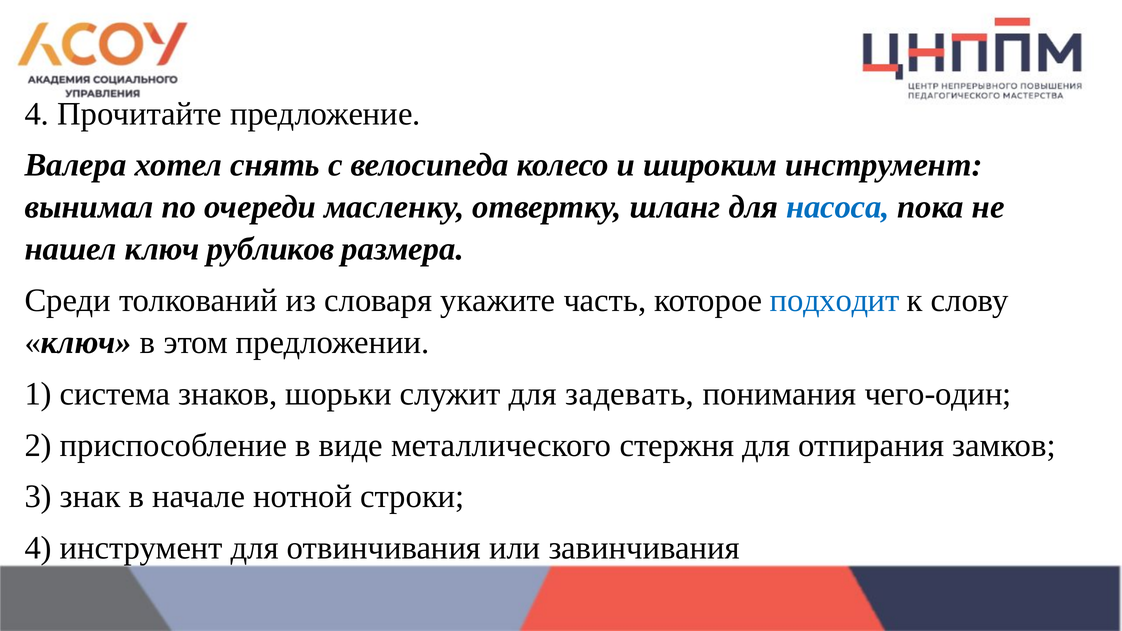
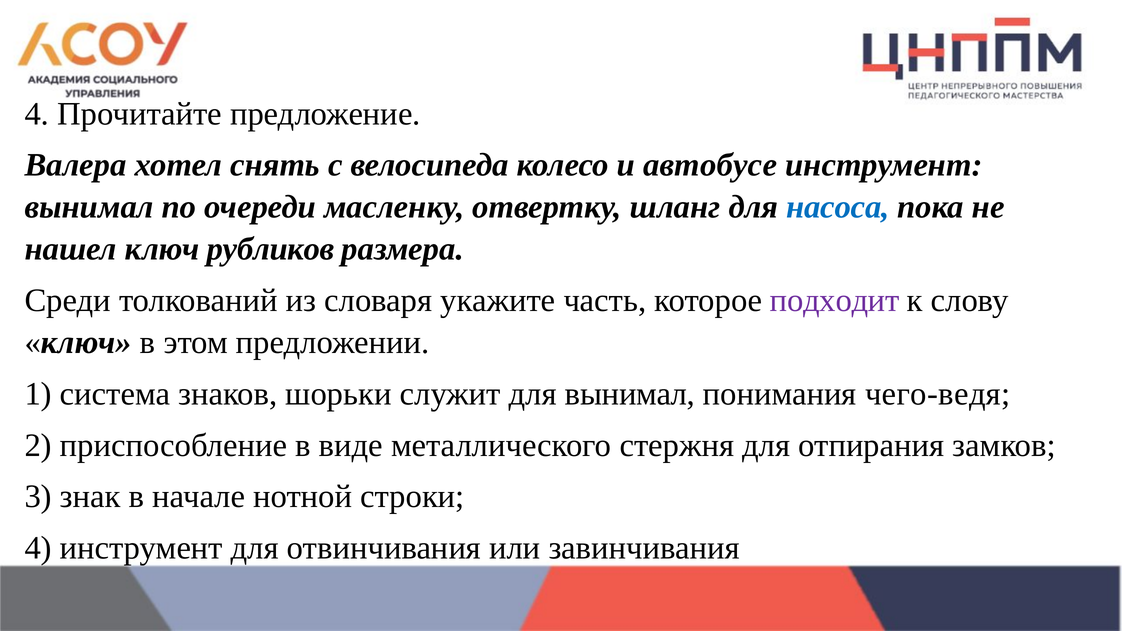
широким: широким -> автобусе
подходит colour: blue -> purple
для задевать: задевать -> вынимал
чего-один: чего-один -> чего-ведя
